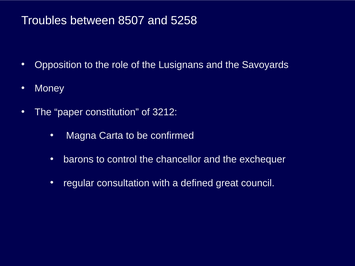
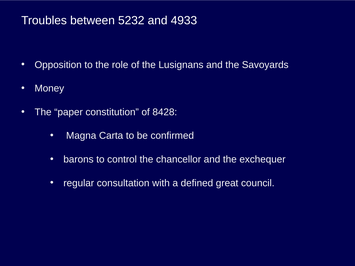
8507: 8507 -> 5232
5258: 5258 -> 4933
3212: 3212 -> 8428
